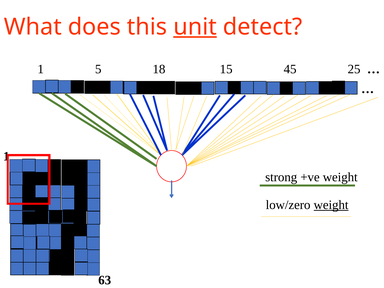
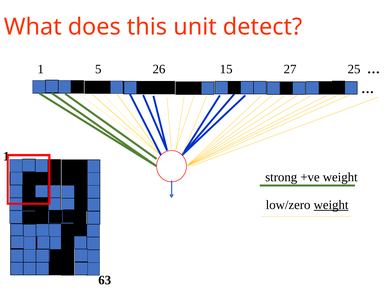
unit underline: present -> none
18: 18 -> 26
45: 45 -> 27
